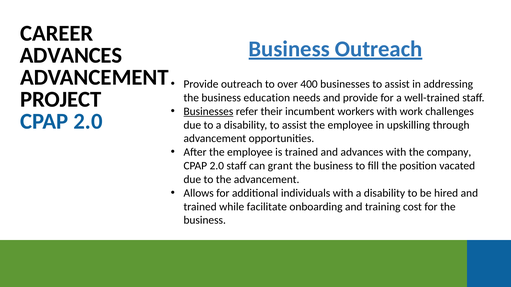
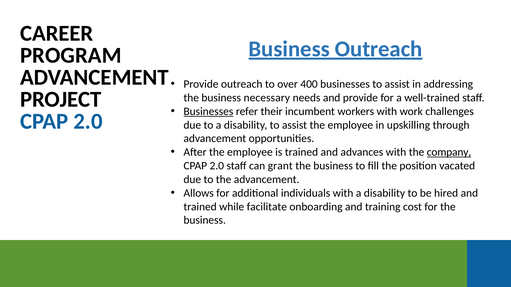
ADVANCES at (71, 56): ADVANCES -> PROGRAM
education: education -> necessary
company underline: none -> present
